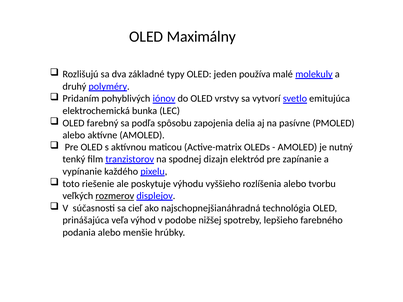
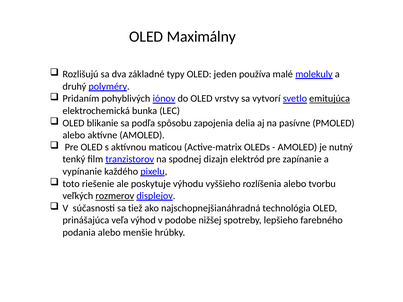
emitujúca underline: none -> present
farebný: farebný -> blikanie
cieľ: cieľ -> tiež
